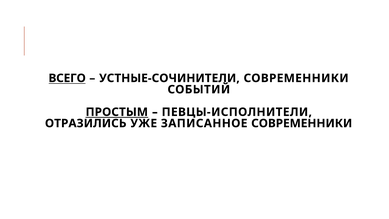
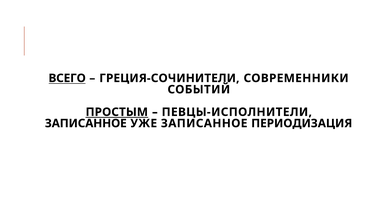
УСТНЫЕ-СОЧИНИТЕЛИ: УСТНЫЕ-СОЧИНИТЕЛИ -> ГРЕЦИЯ-СОЧИНИТЕЛИ
ОТРАЗИЛИСЬ at (86, 123): ОТРАЗИЛИСЬ -> ЗАПИСАННОЕ
ЗАПИСАННОЕ СОВРЕМЕННИКИ: СОВРЕМЕННИКИ -> ПЕРИОДИЗАЦИЯ
